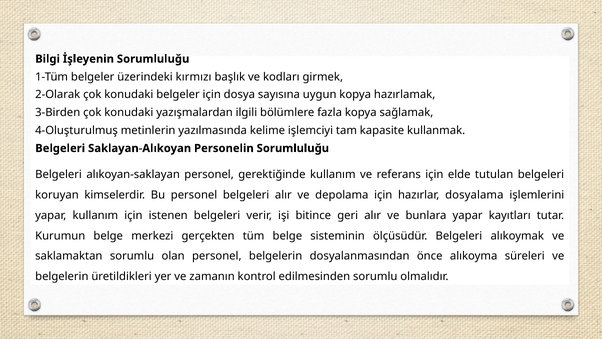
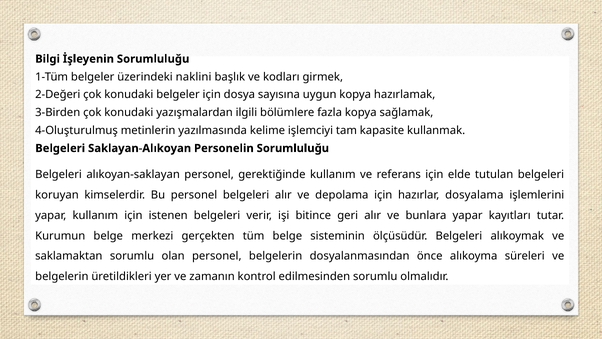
kırmızı: kırmızı -> naklini
2-Olarak: 2-Olarak -> 2-Değeri
